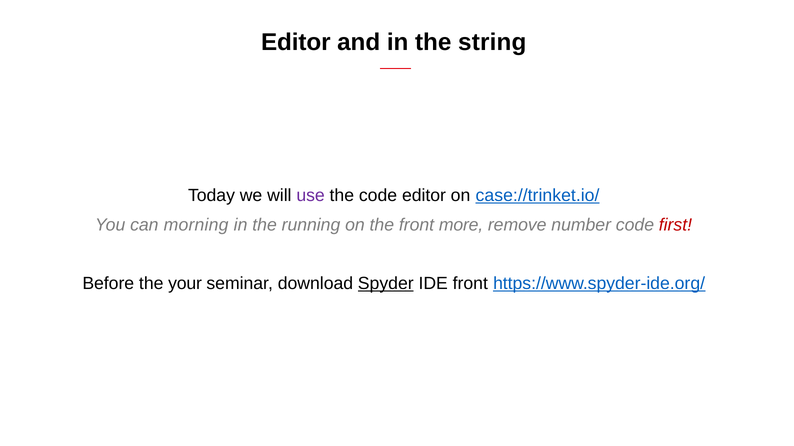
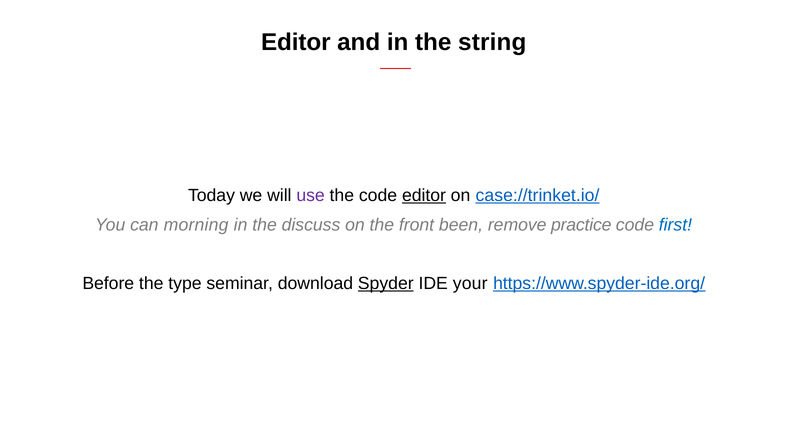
editor at (424, 196) underline: none -> present
running: running -> discuss
more: more -> been
number: number -> practice
first colour: red -> blue
your: your -> type
IDE front: front -> your
